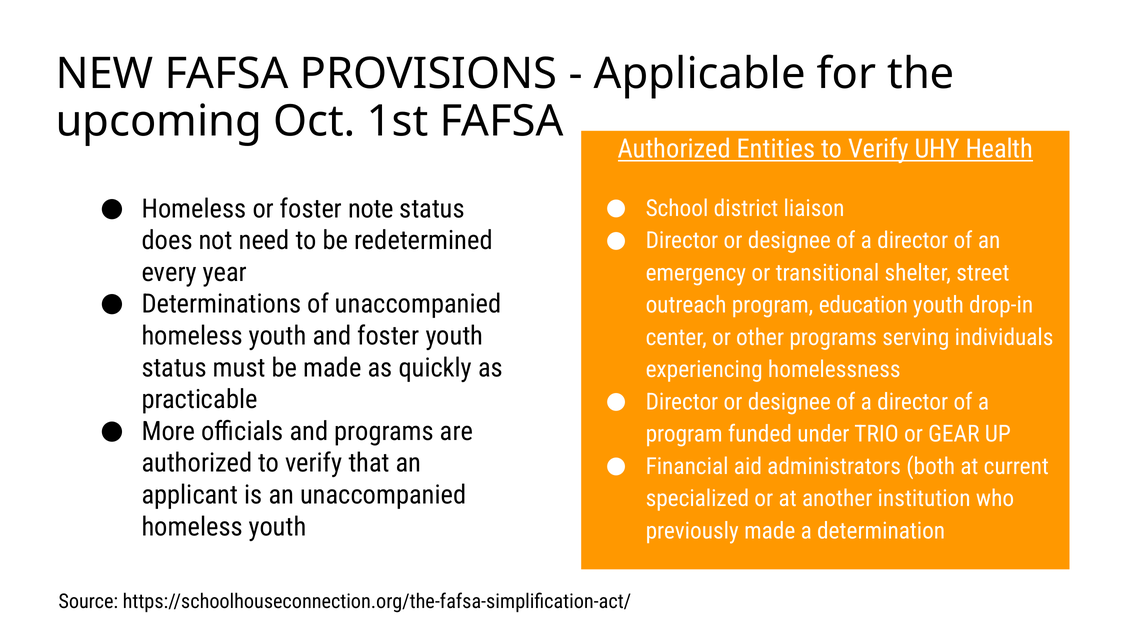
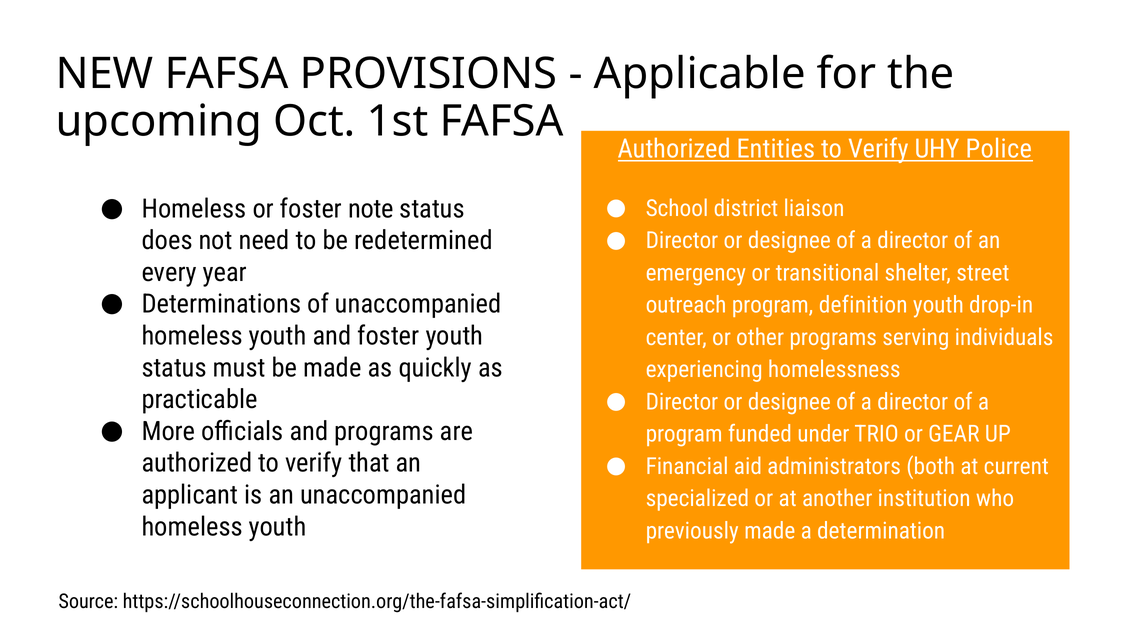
Health: Health -> Police
education: education -> definition
